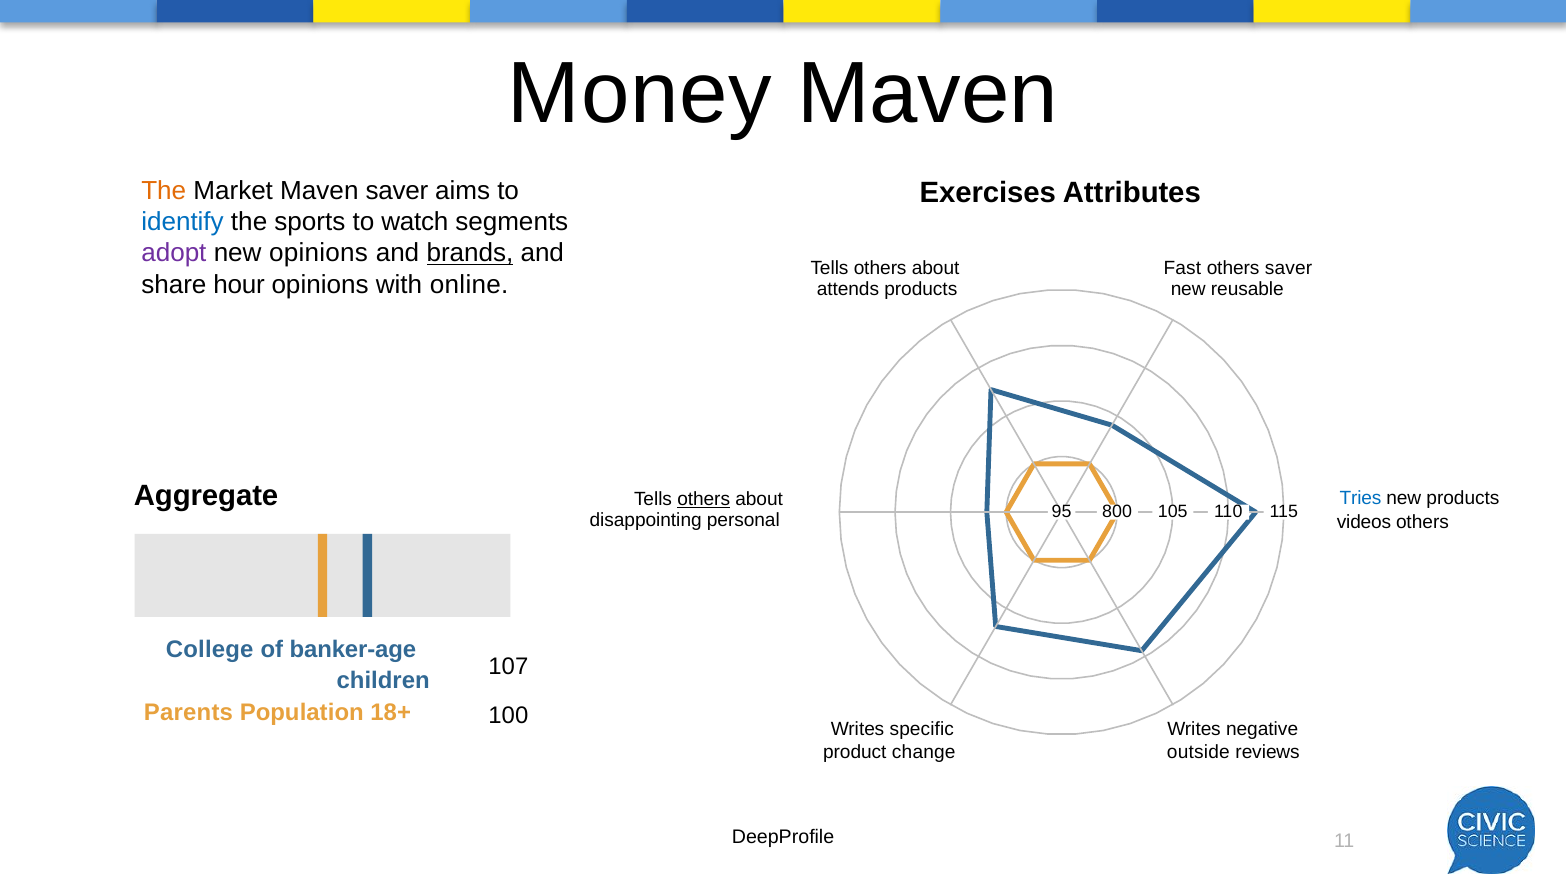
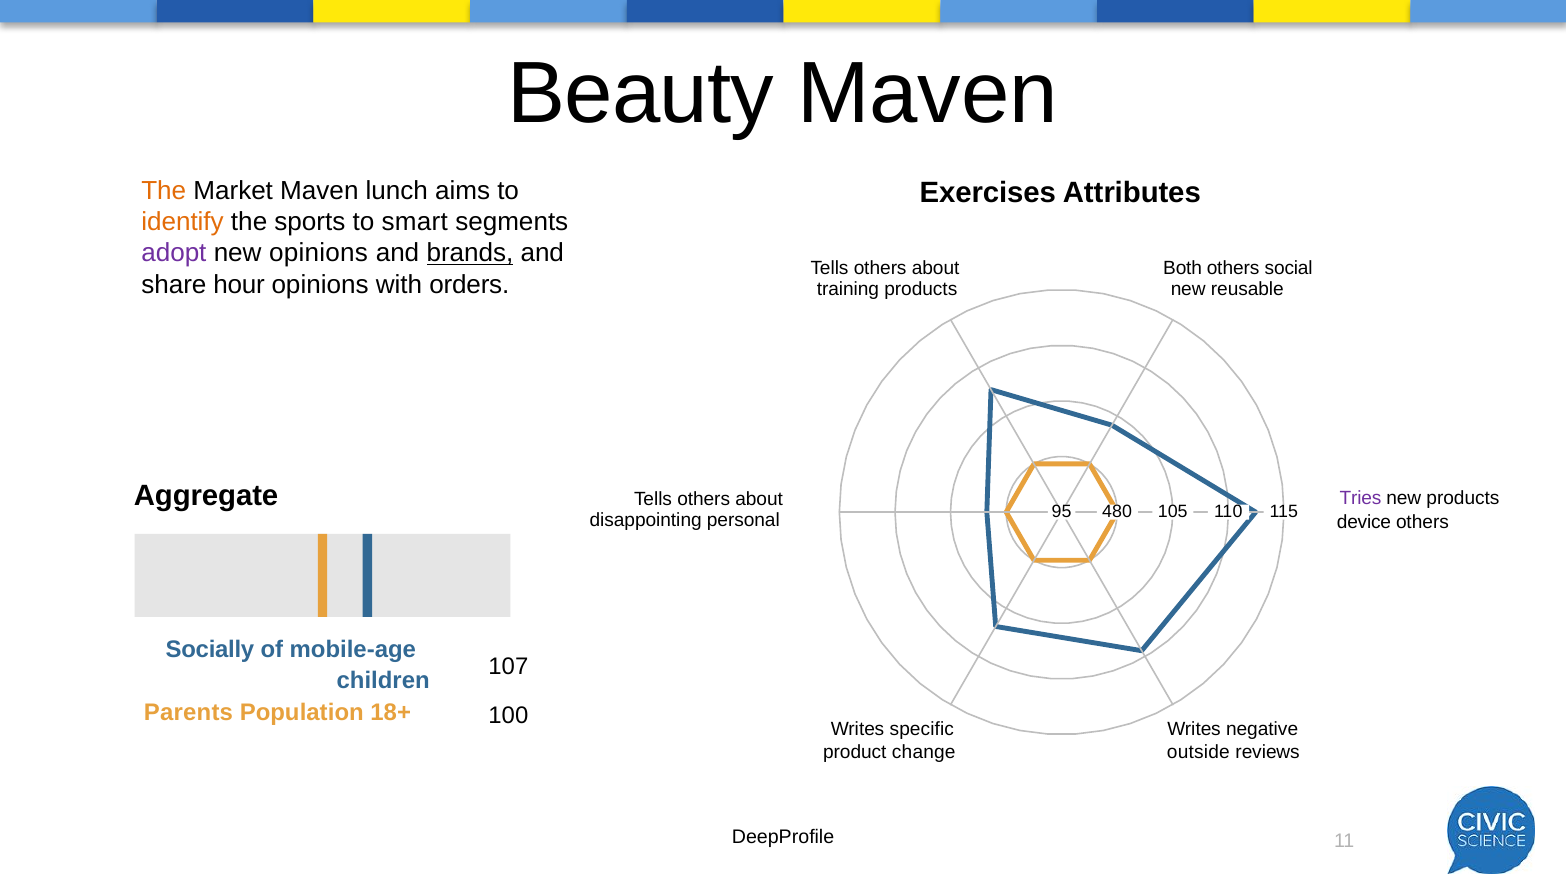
Money: Money -> Beauty
Maven saver: saver -> lunch
identify colour: blue -> orange
watch: watch -> smart
Fast: Fast -> Both
others saver: saver -> social
online: online -> orders
attends: attends -> training
Tries colour: blue -> purple
others at (704, 499) underline: present -> none
800: 800 -> 480
videos: videos -> device
College: College -> Socially
banker-age: banker-age -> mobile-age
